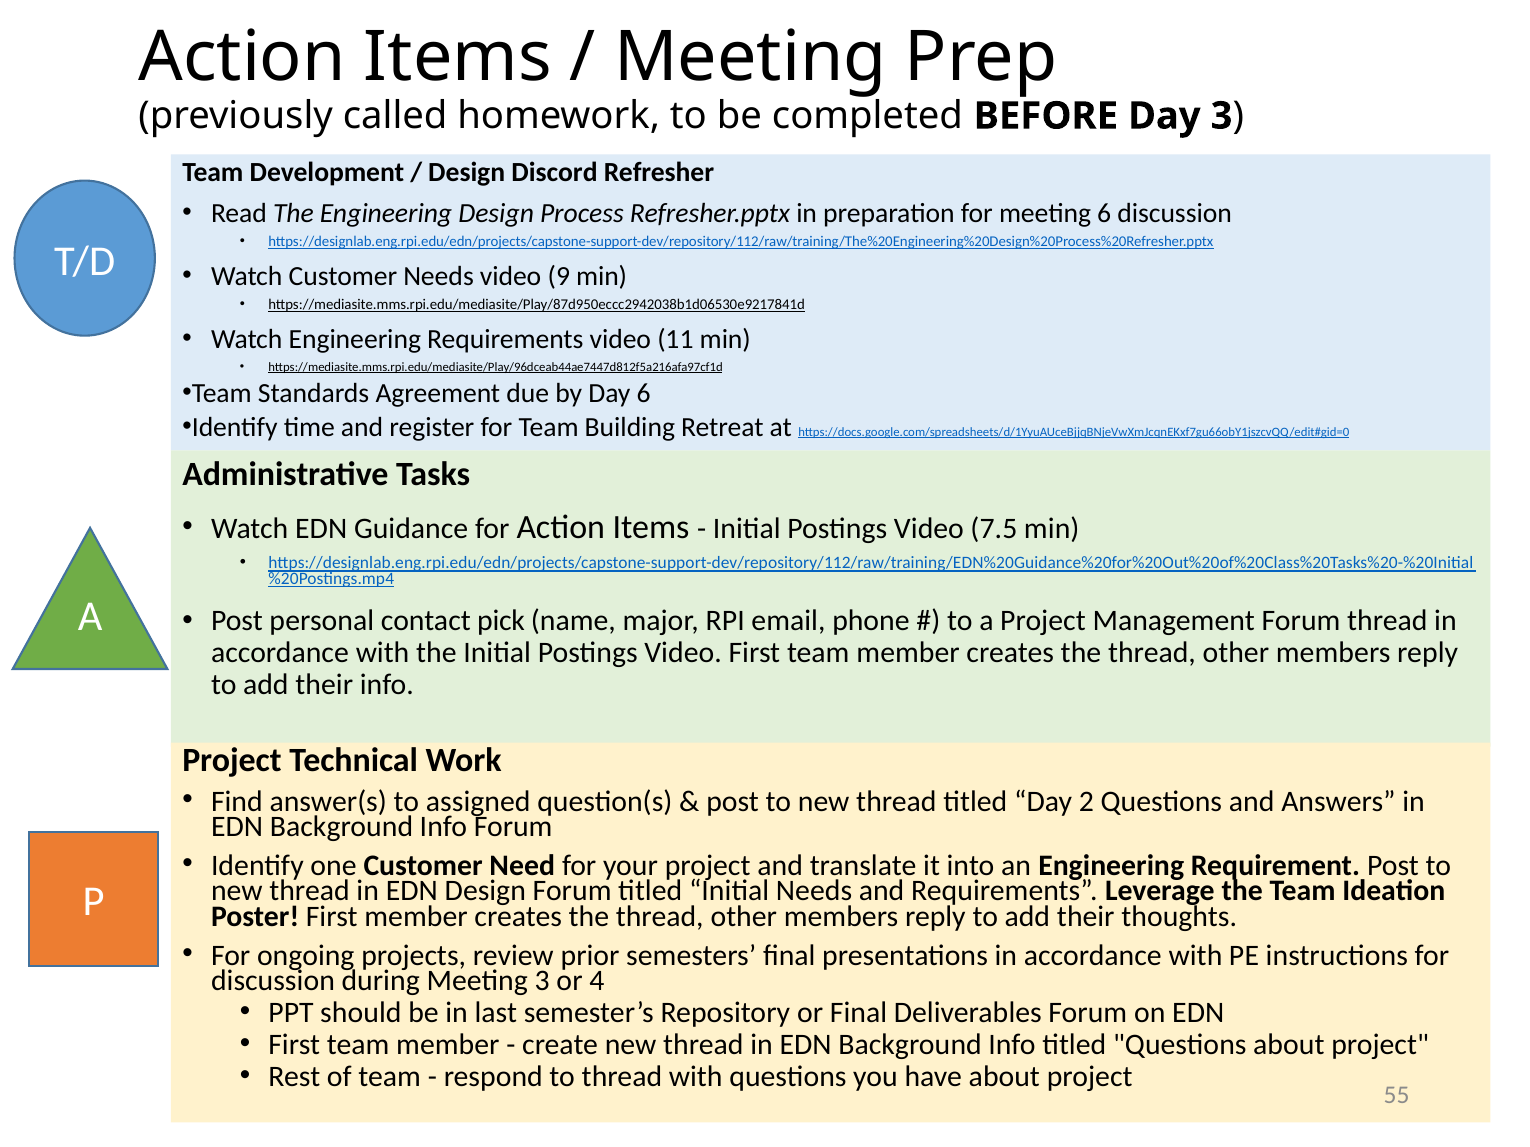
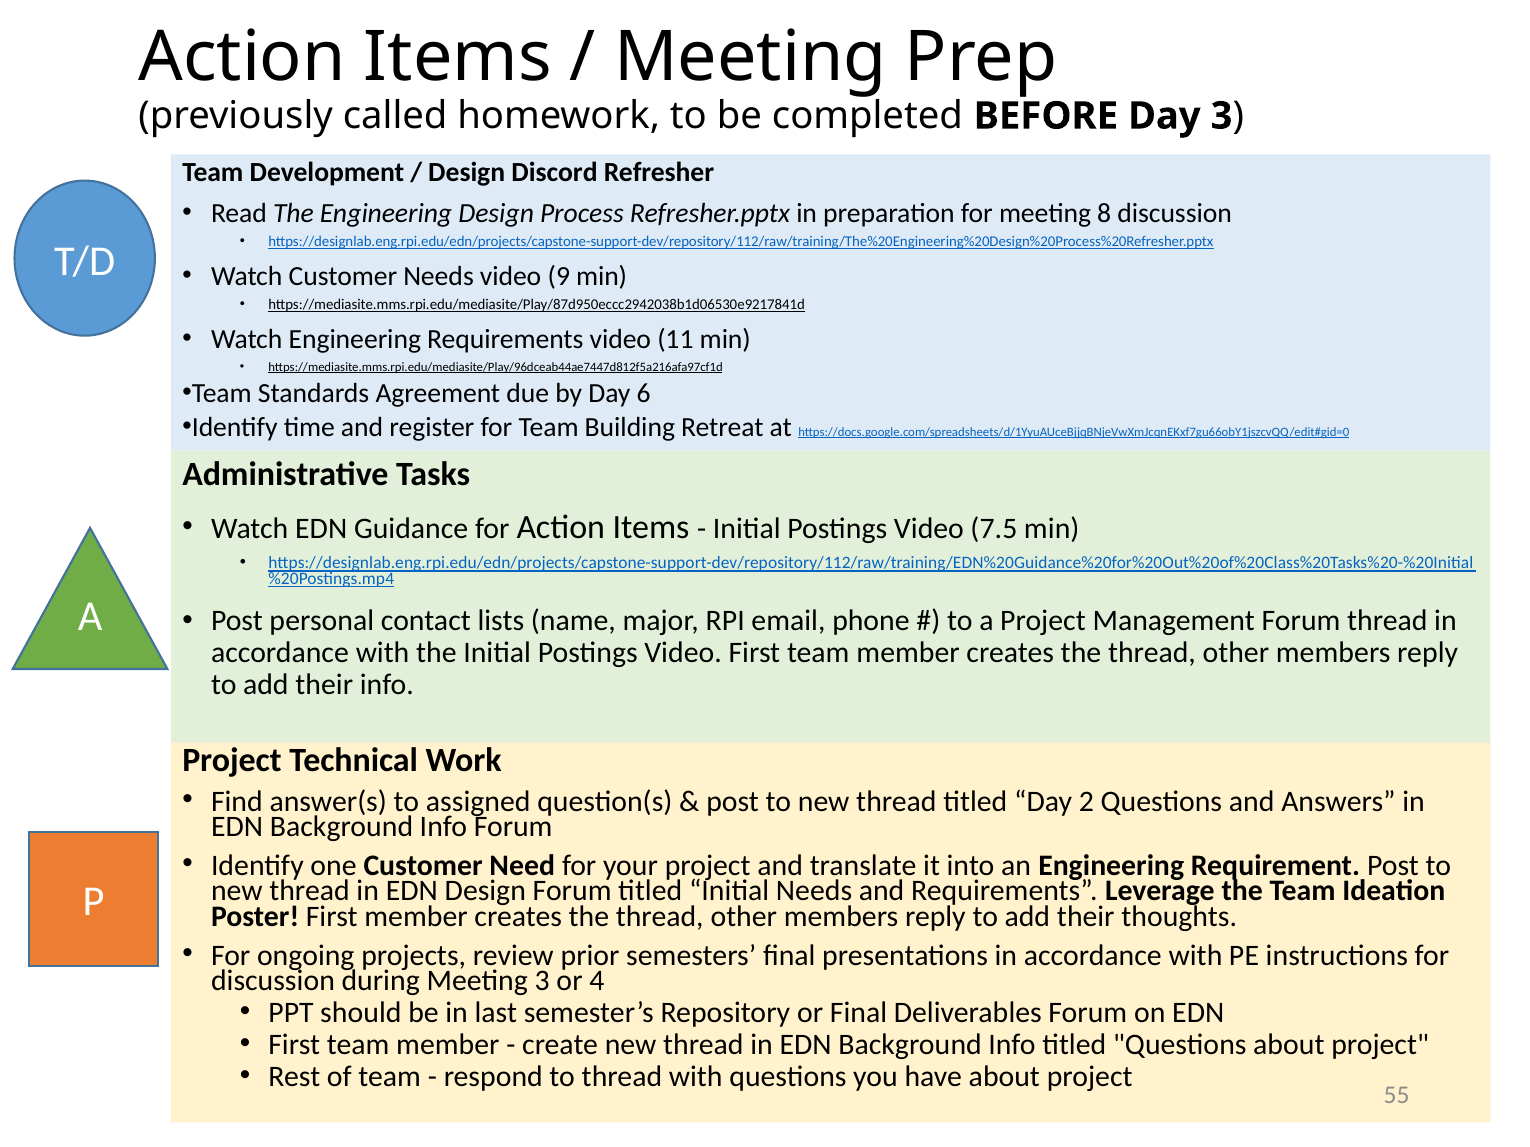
meeting 6: 6 -> 8
pick: pick -> lists
